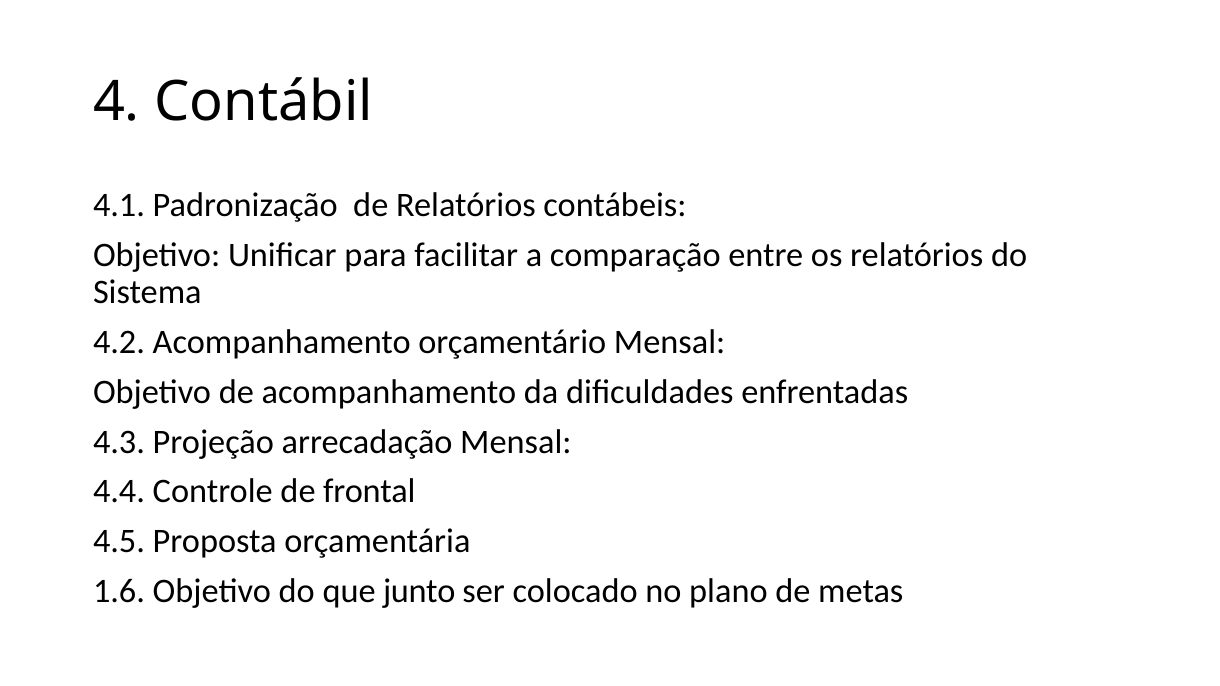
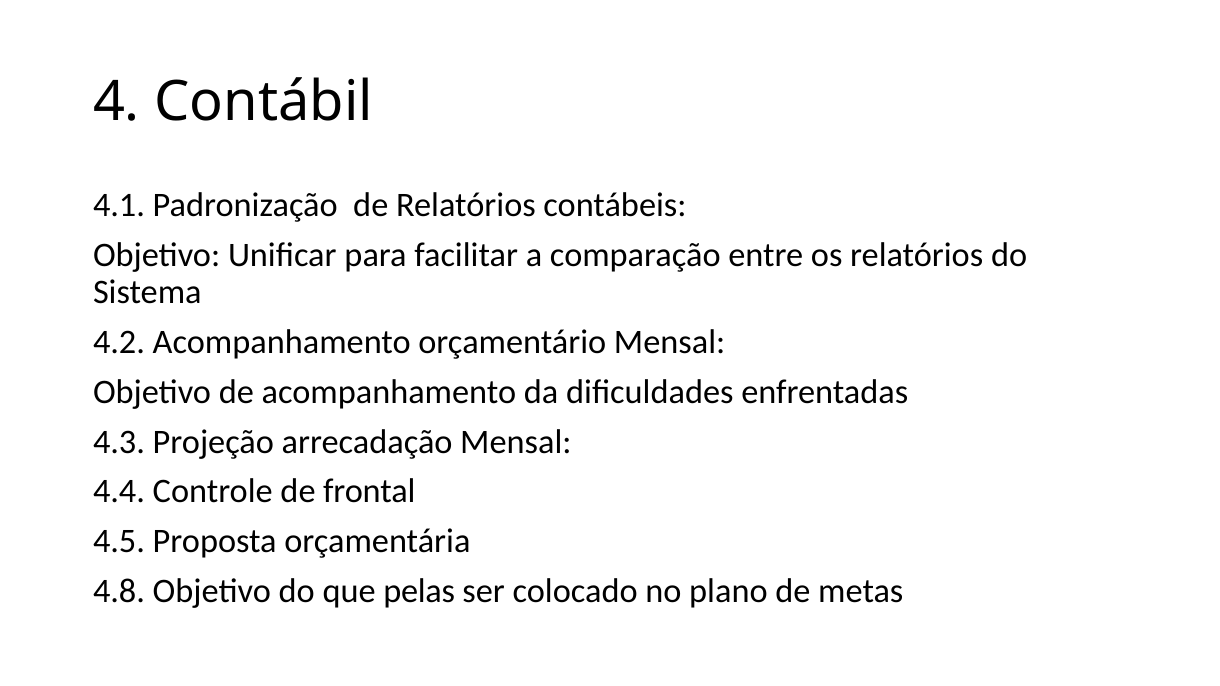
1.6: 1.6 -> 4.8
junto: junto -> pelas
